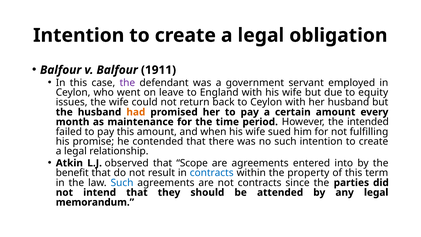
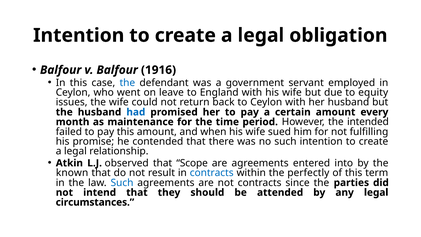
1911: 1911 -> 1916
the at (127, 83) colour: purple -> blue
had colour: orange -> blue
benefit: benefit -> known
property: property -> perfectly
memorandum: memorandum -> circumstances
